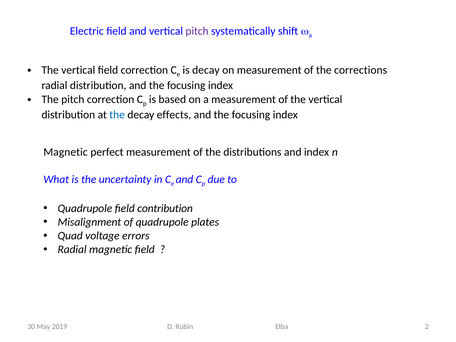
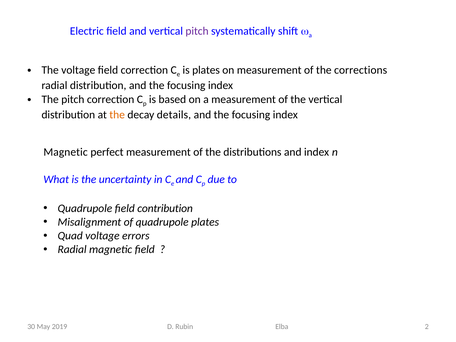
vertical at (78, 70): vertical -> voltage
is decay: decay -> plates
the at (117, 115) colour: blue -> orange
effects: effects -> details
